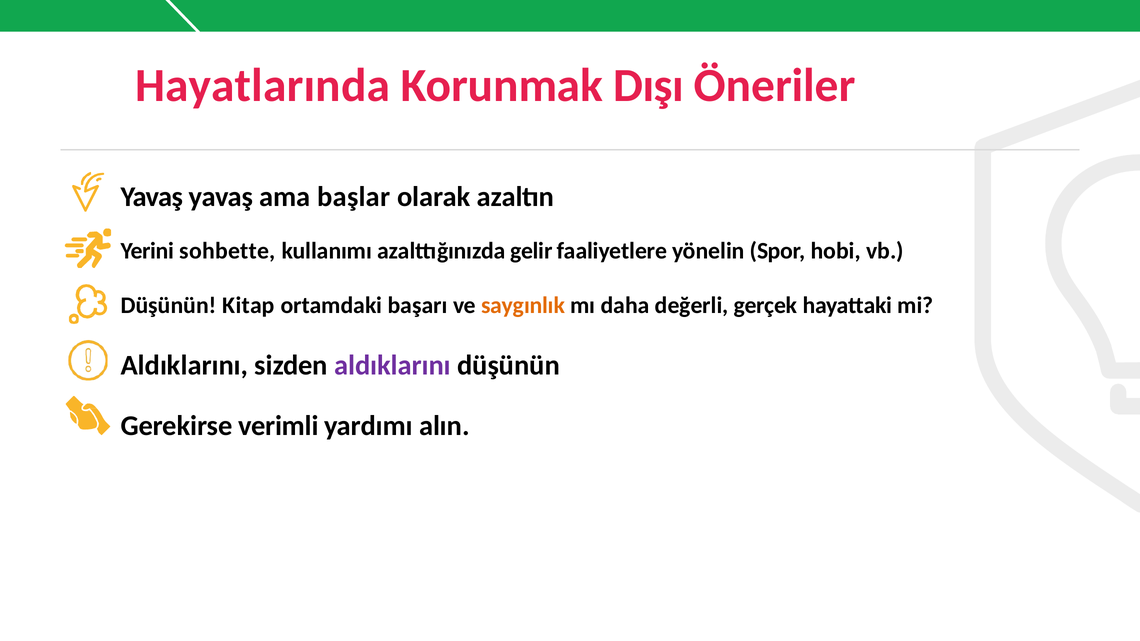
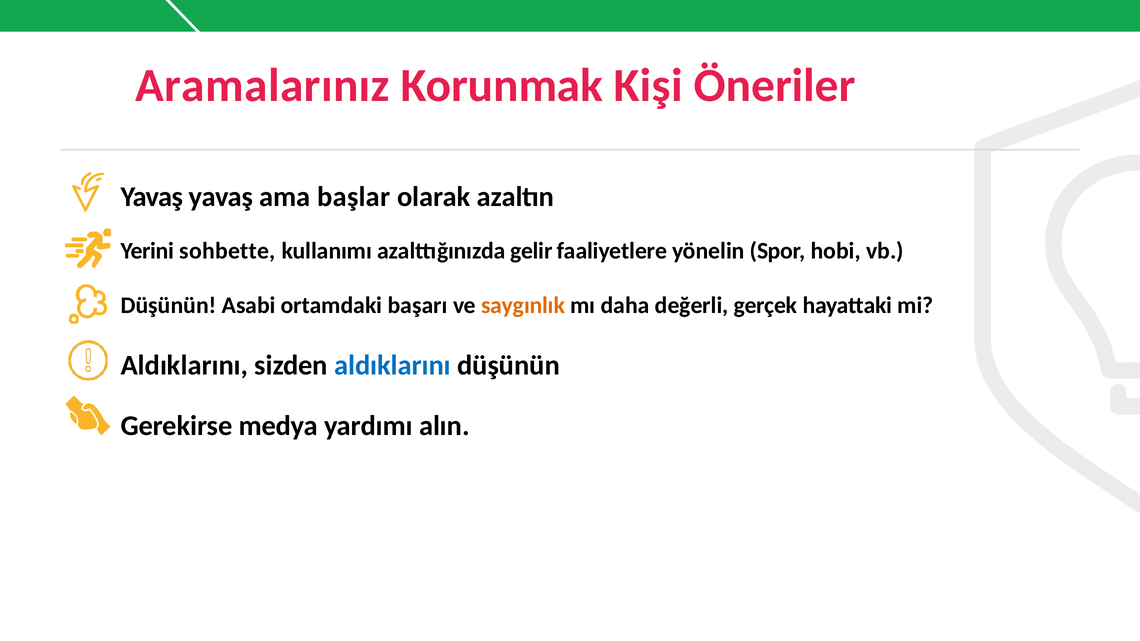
Hayatlarında: Hayatlarında -> Aramalarınız
Dışı: Dışı -> Kişi
Kitap: Kitap -> Asabi
aldıklarını at (393, 366) colour: purple -> blue
verimli: verimli -> medya
